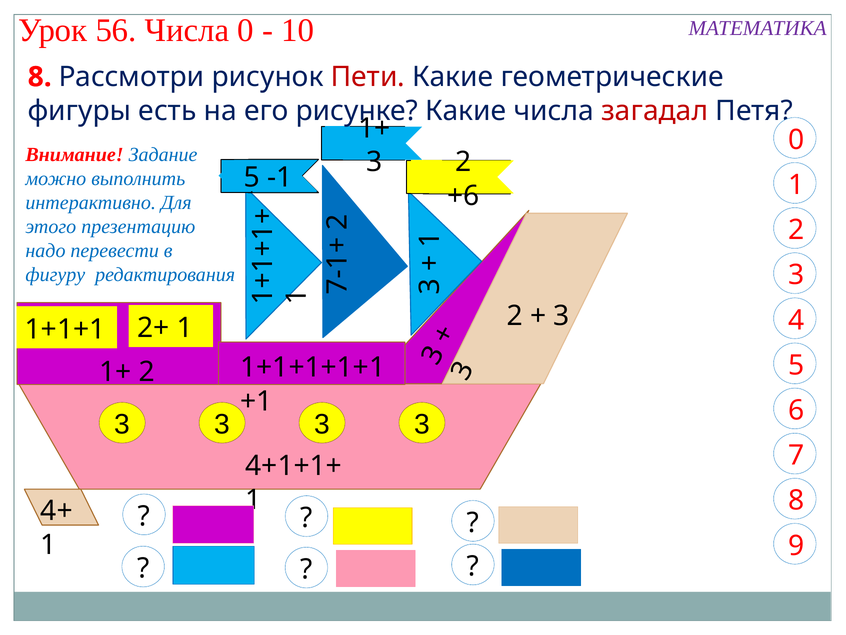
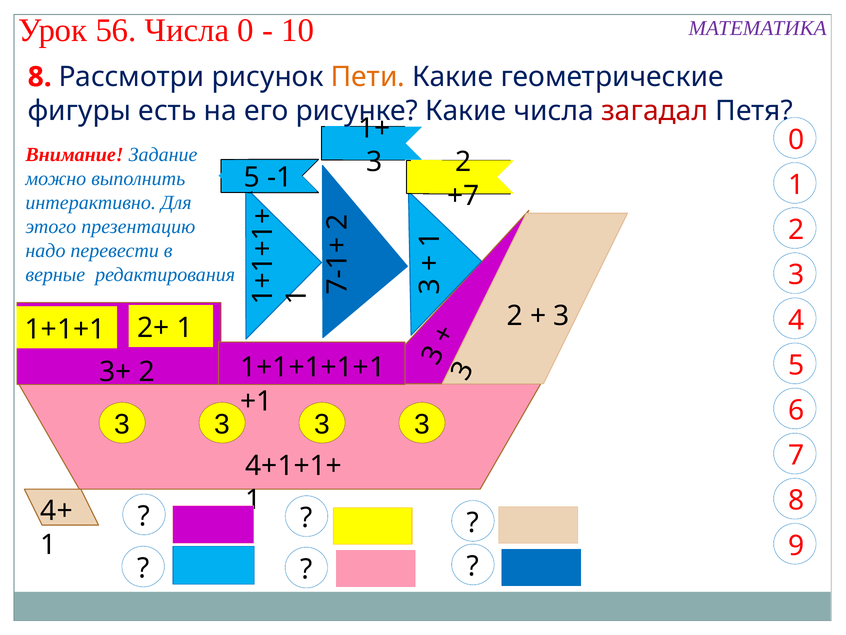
Пети colour: red -> orange
+6: +6 -> +7
фигуру: фигуру -> верные
1+ at (115, 372): 1+ -> 3+
